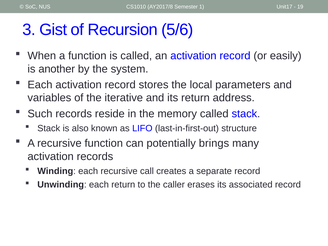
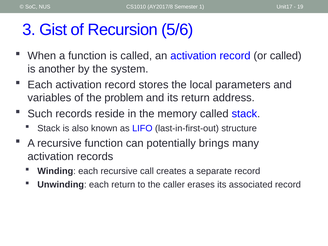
or easily: easily -> called
iterative: iterative -> problem
